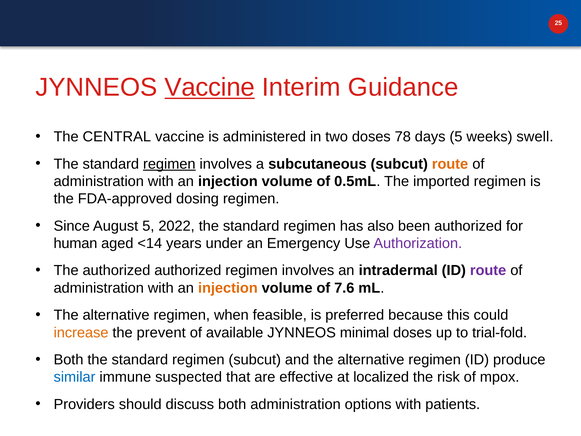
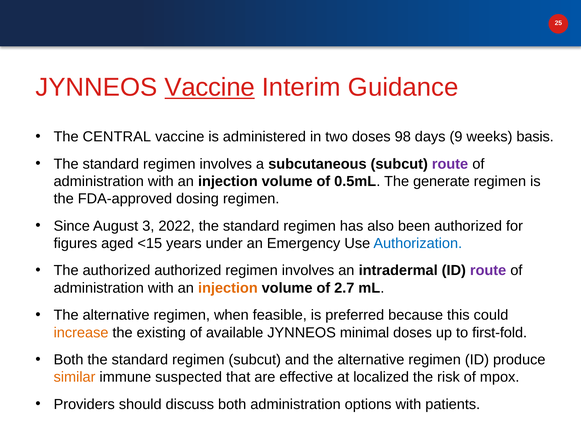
78: 78 -> 98
days 5: 5 -> 9
swell: swell -> basis
regimen at (169, 164) underline: present -> none
route at (450, 164) colour: orange -> purple
imported: imported -> generate
August 5: 5 -> 3
human: human -> figures
<14: <14 -> <15
Authorization colour: purple -> blue
7.6: 7.6 -> 2.7
prevent: prevent -> existing
trial-fold: trial-fold -> first-fold
similar colour: blue -> orange
